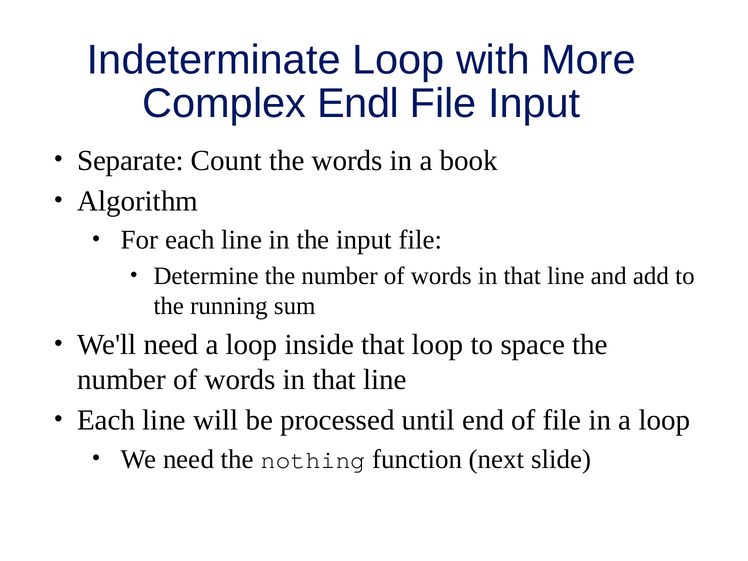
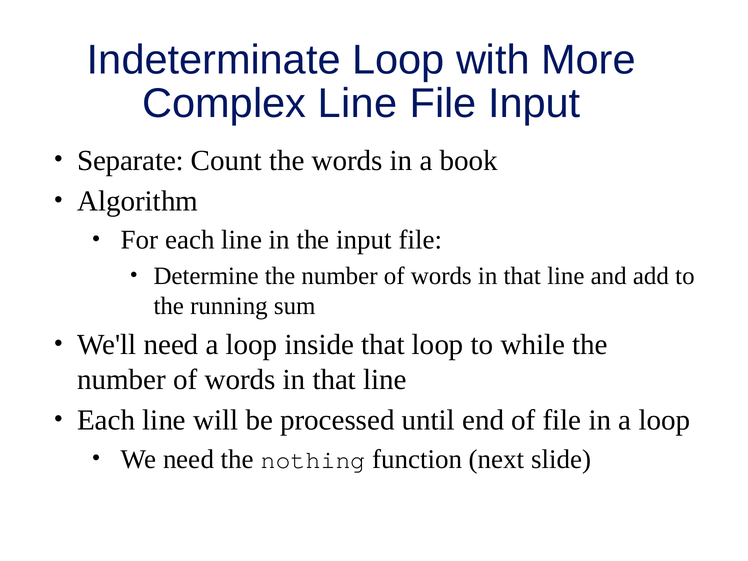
Complex Endl: Endl -> Line
space: space -> while
